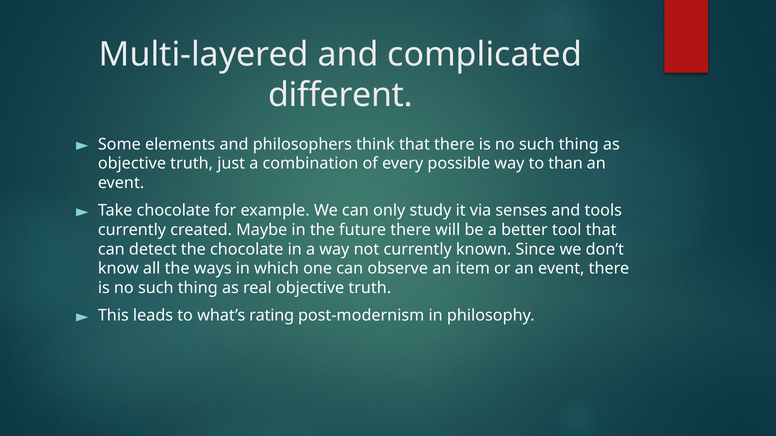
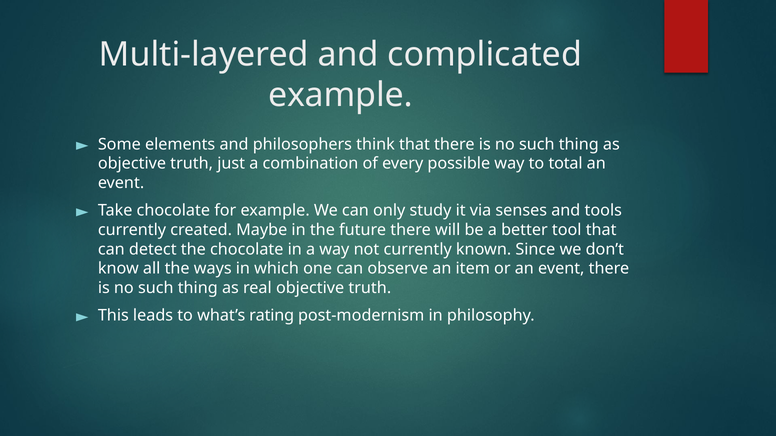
different at (341, 95): different -> example
than: than -> total
